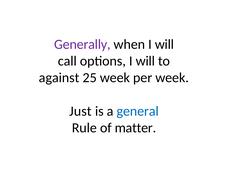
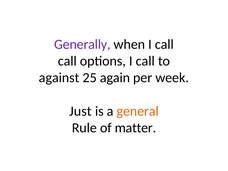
when I will: will -> call
options I will: will -> call
25 week: week -> again
general colour: blue -> orange
